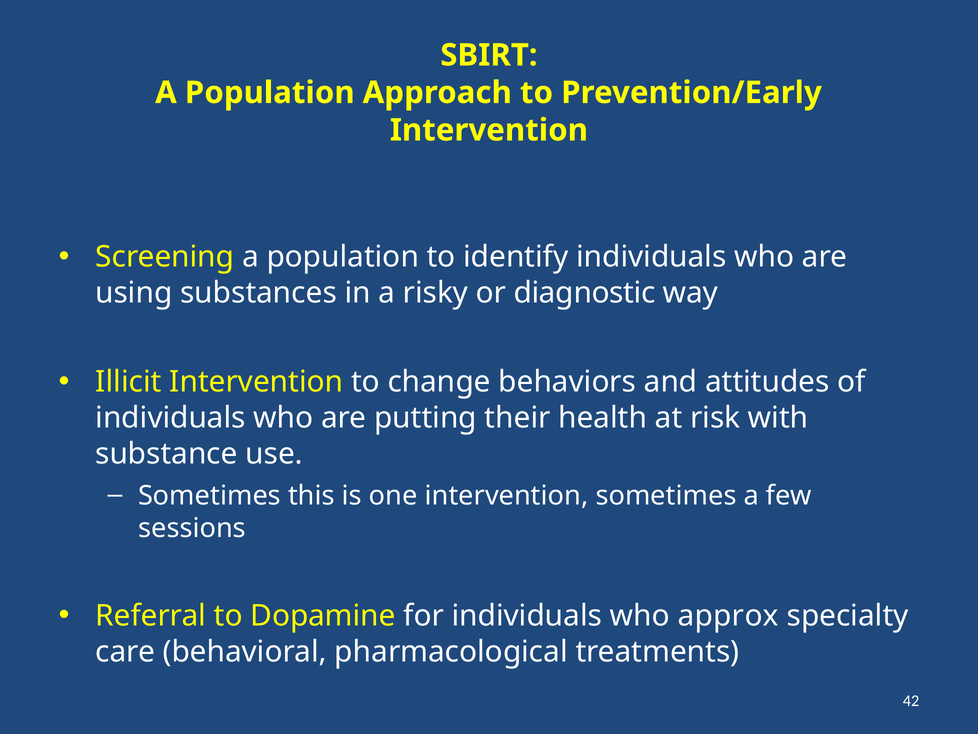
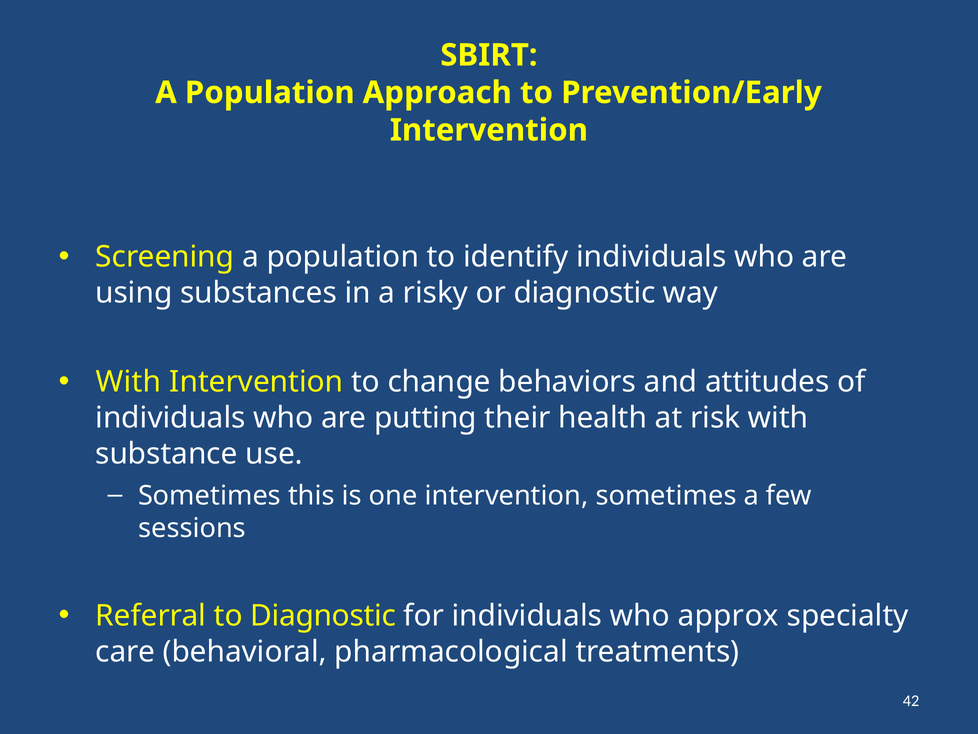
Illicit at (129, 382): Illicit -> With
to Dopamine: Dopamine -> Diagnostic
